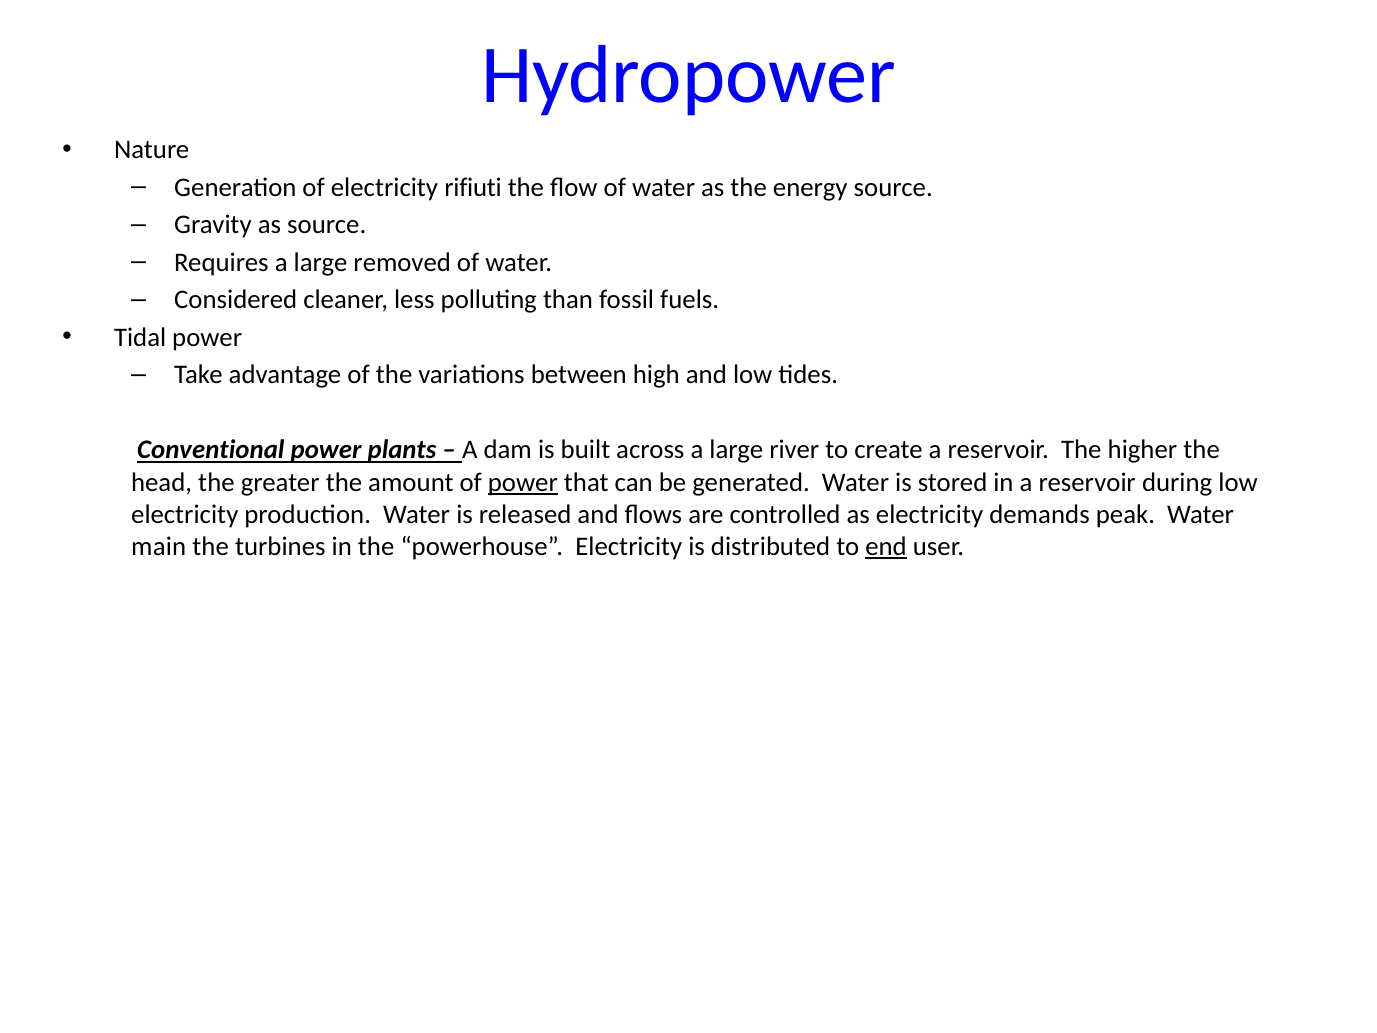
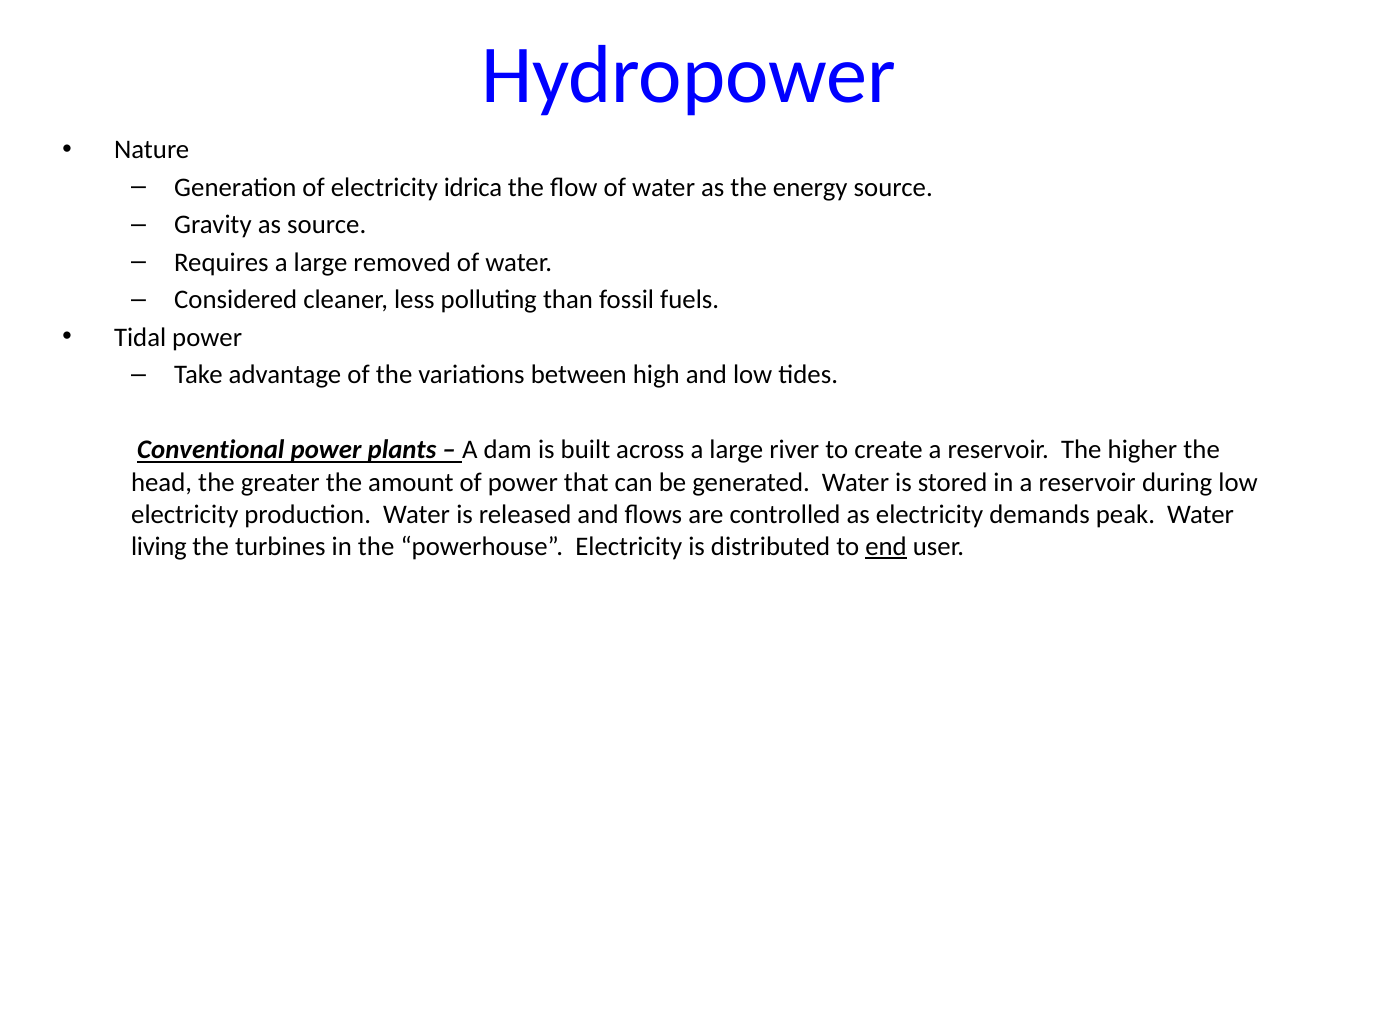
rifiuti: rifiuti -> idrica
power at (523, 482) underline: present -> none
main: main -> living
